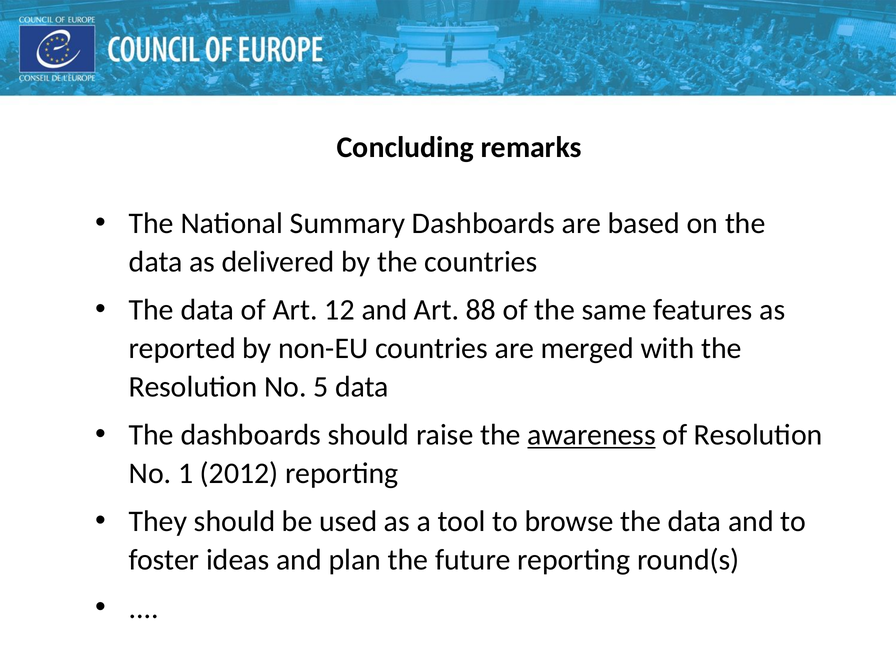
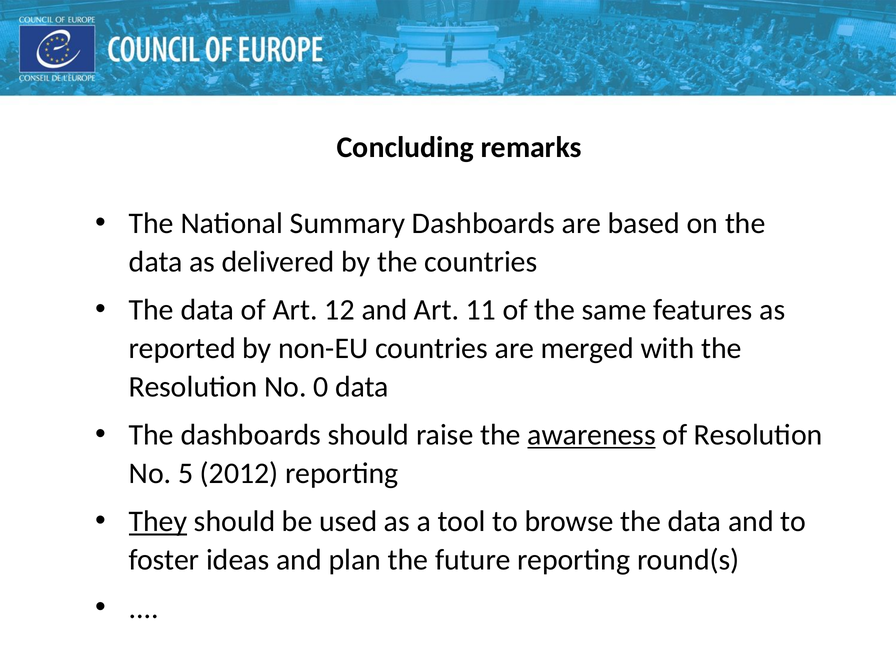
88: 88 -> 11
5: 5 -> 0
1: 1 -> 5
They underline: none -> present
